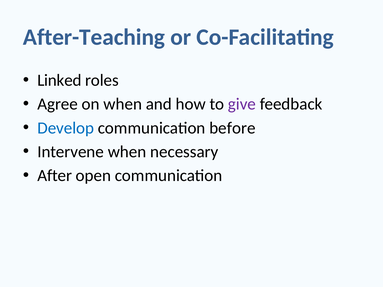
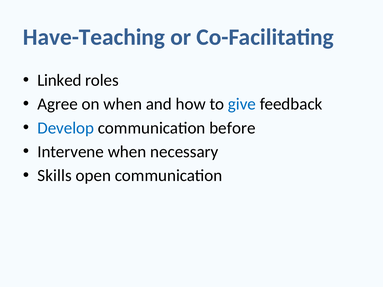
After-Teaching: After-Teaching -> Have-Teaching
give colour: purple -> blue
After: After -> Skills
